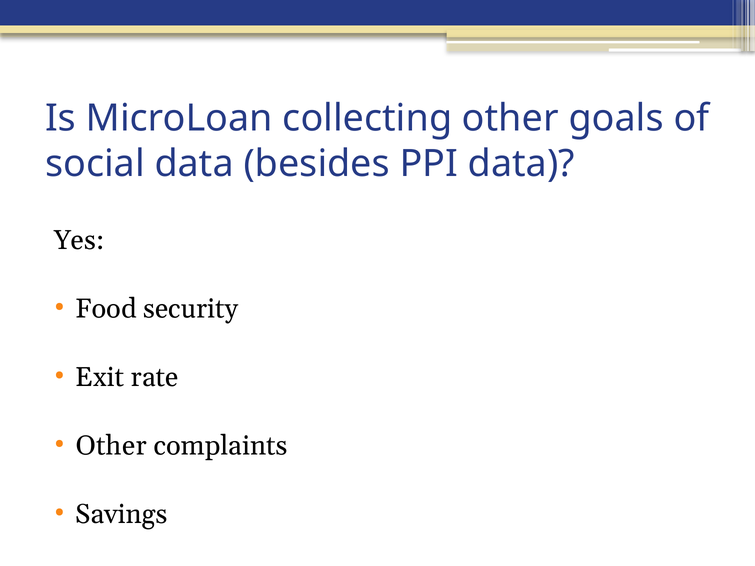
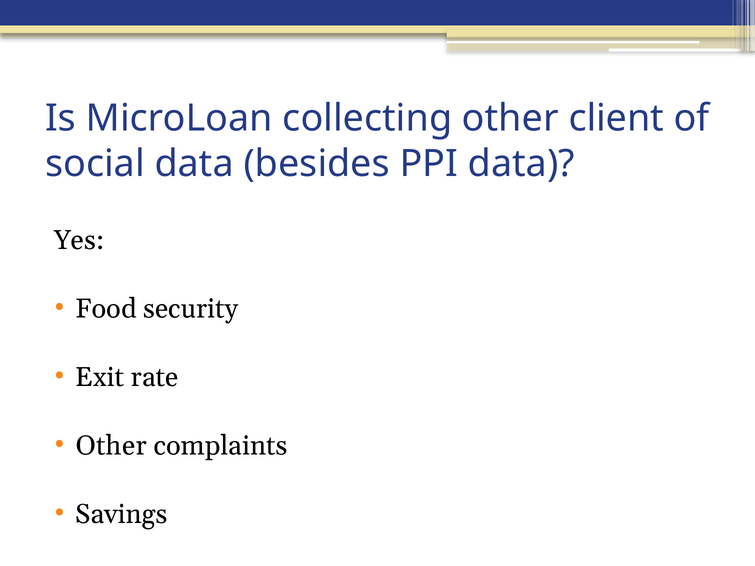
goals: goals -> client
